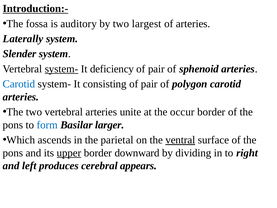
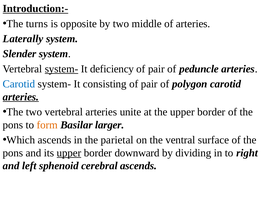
fossa: fossa -> turns
auditory: auditory -> opposite
largest: largest -> middle
sphenoid: sphenoid -> peduncle
arteries at (21, 97) underline: none -> present
the occur: occur -> upper
form colour: blue -> orange
ventral underline: present -> none
produces: produces -> sphenoid
cerebral appears: appears -> ascends
